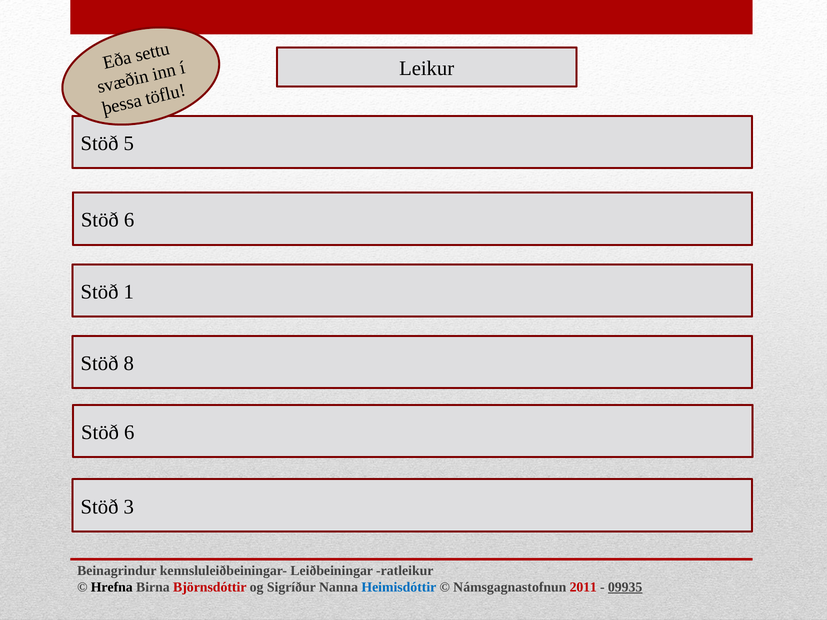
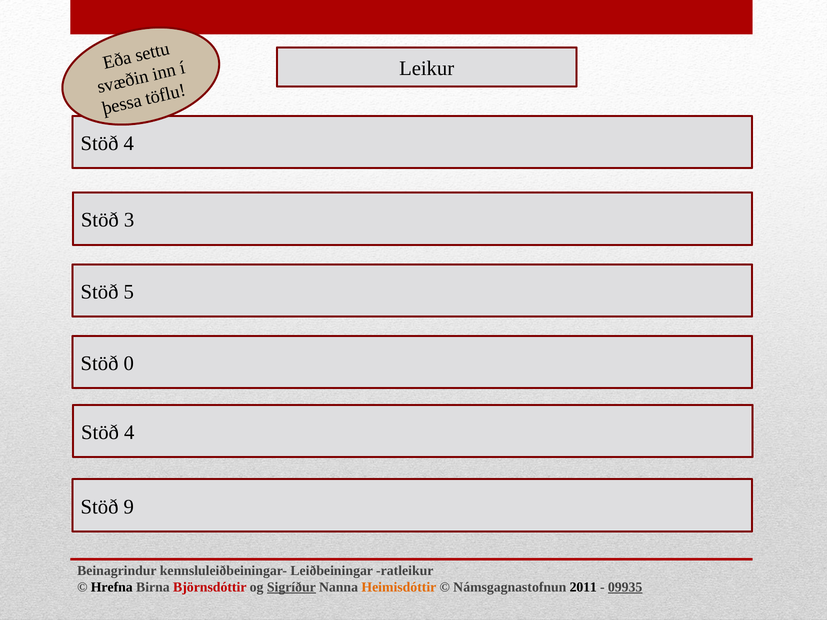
5 at (129, 144): 5 -> 4
6 at (129, 220): 6 -> 3
1: 1 -> 5
8: 8 -> 0
6 at (129, 432): 6 -> 4
3: 3 -> 9
Sigríður underline: none -> present
Heimisdóttir colour: blue -> orange
2011 colour: red -> black
